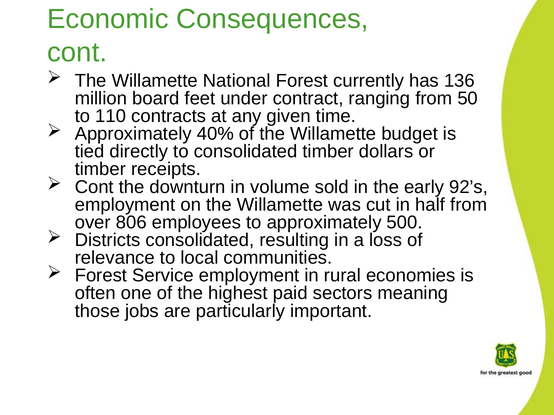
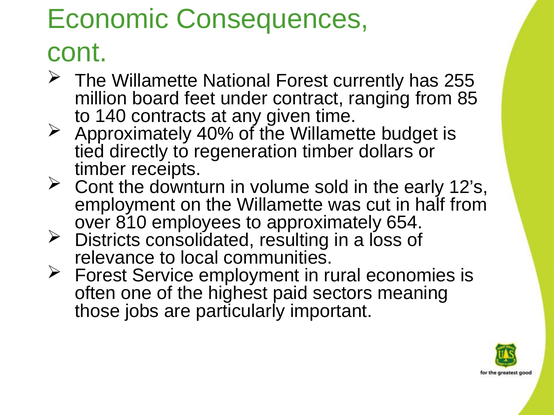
136: 136 -> 255
50: 50 -> 85
110: 110 -> 140
to consolidated: consolidated -> regeneration
92’s: 92’s -> 12’s
806: 806 -> 810
500: 500 -> 654
